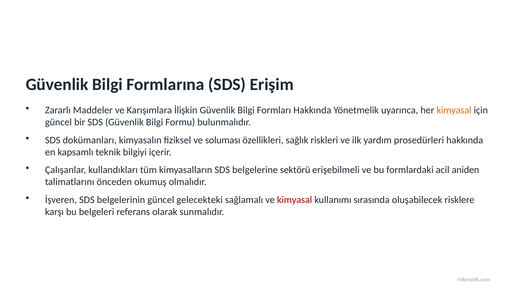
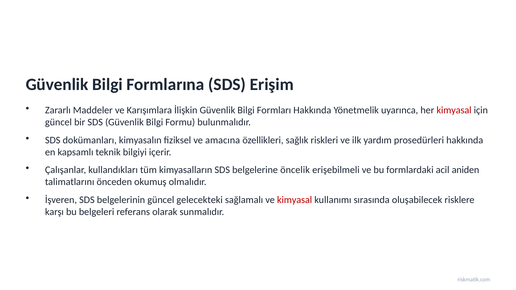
kimyasal at (454, 110) colour: orange -> red
soluması: soluması -> amacına
sektörü: sektörü -> öncelik
